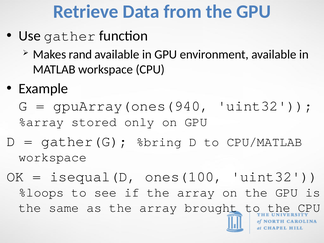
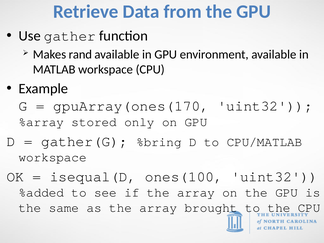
gpuArray(ones(940: gpuArray(ones(940 -> gpuArray(ones(170
%loops: %loops -> %added
